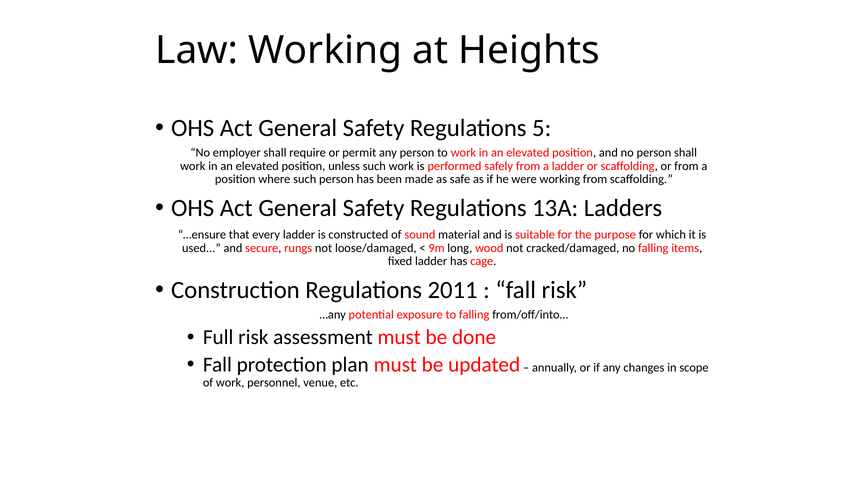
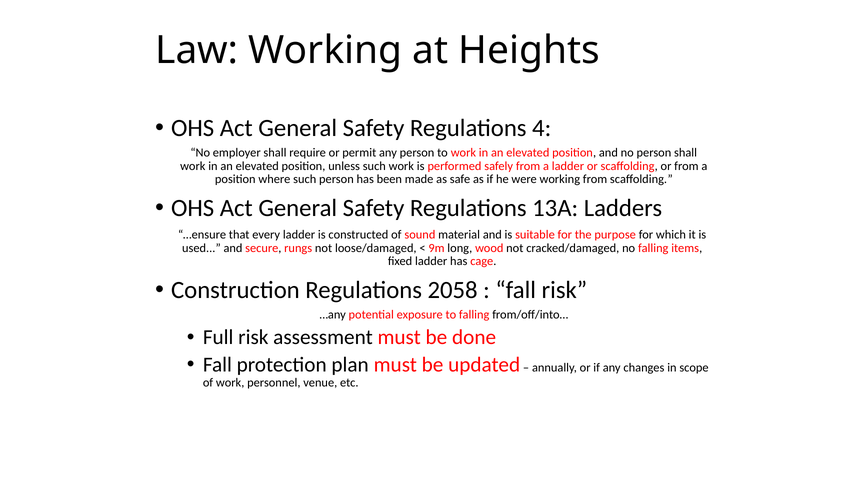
Regulations 5: 5 -> 4
2011: 2011 -> 2058
